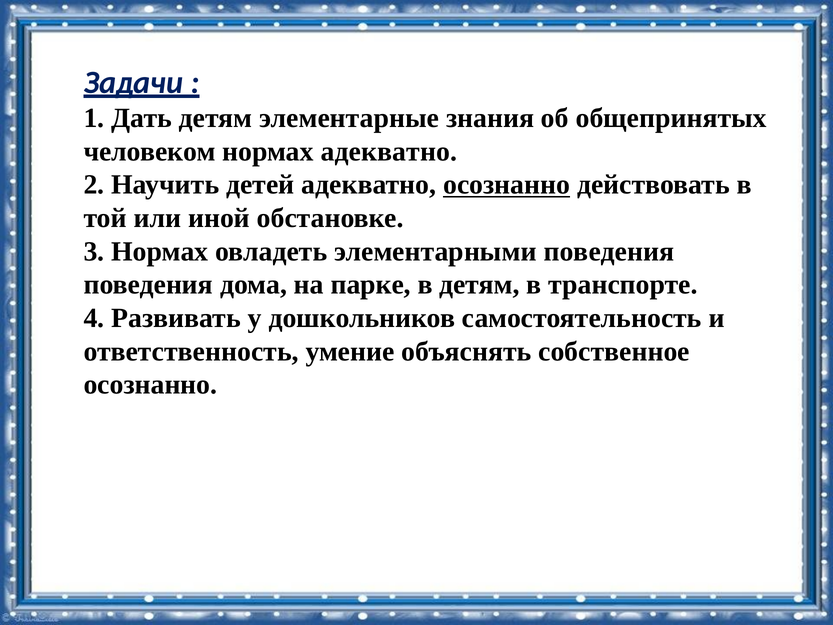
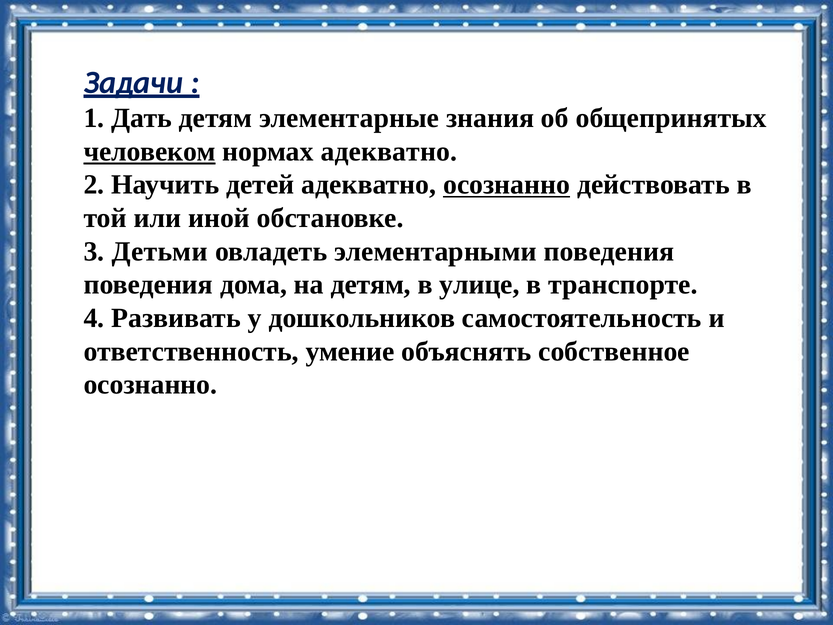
человеком underline: none -> present
3 Нормах: Нормах -> Детьми
на парке: парке -> детям
в детям: детям -> улице
